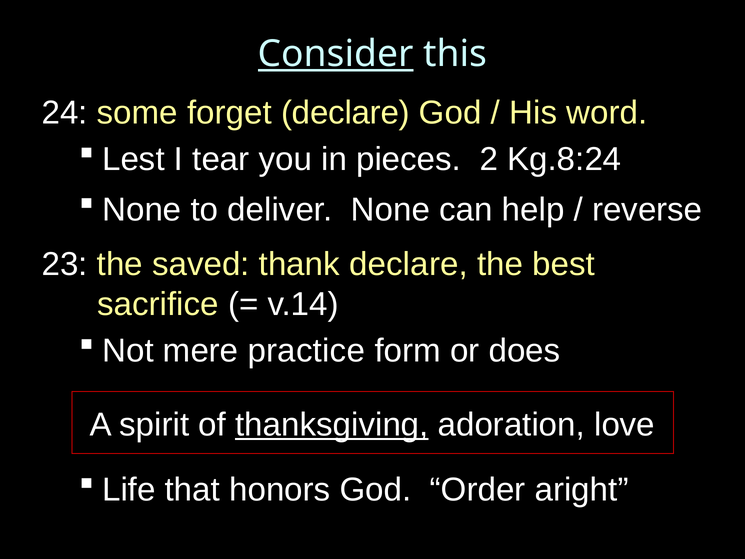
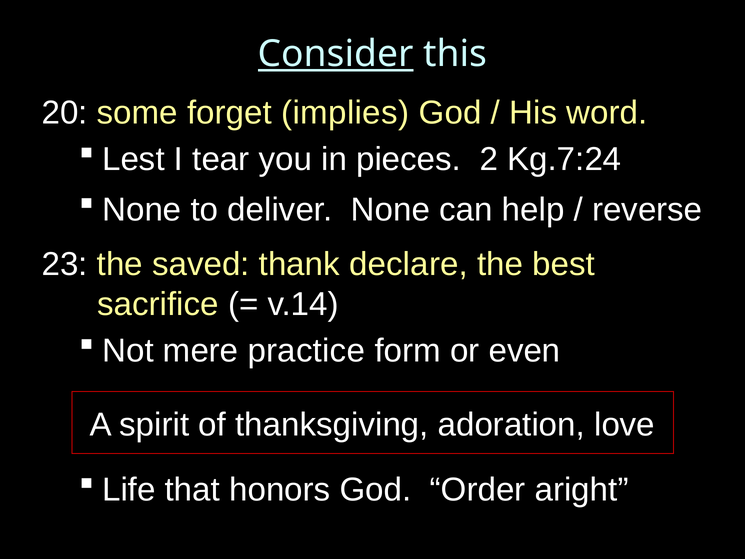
24: 24 -> 20
forget declare: declare -> implies
Kg.8:24: Kg.8:24 -> Kg.7:24
does: does -> even
thanksgiving underline: present -> none
